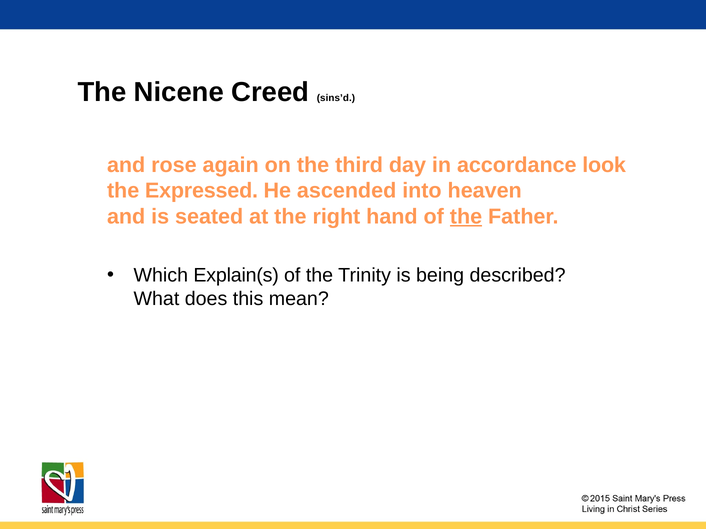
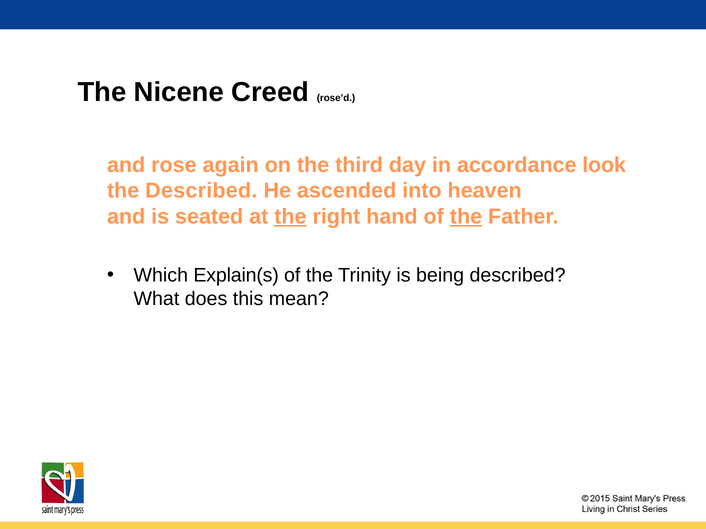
sins’d: sins’d -> rose’d
the Expressed: Expressed -> Described
the at (290, 217) underline: none -> present
